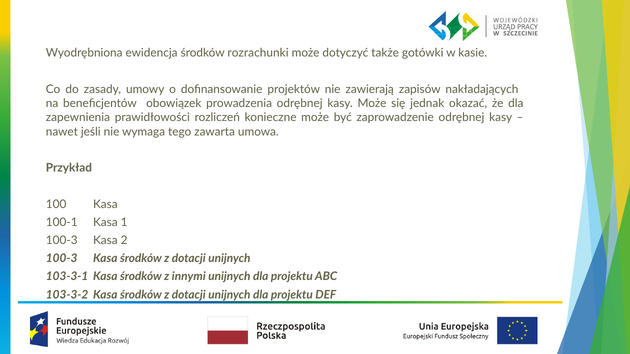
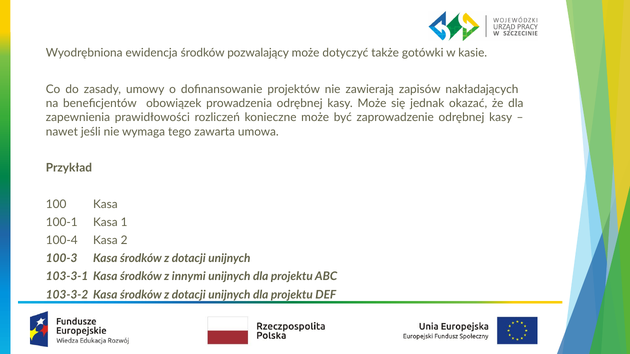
rozrachunki: rozrachunki -> pozwalający
100-3 at (62, 241): 100-3 -> 100-4
